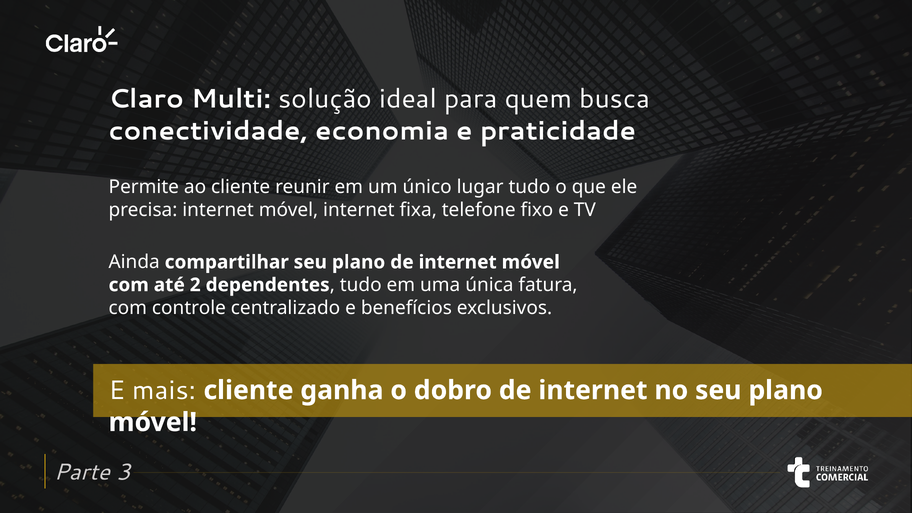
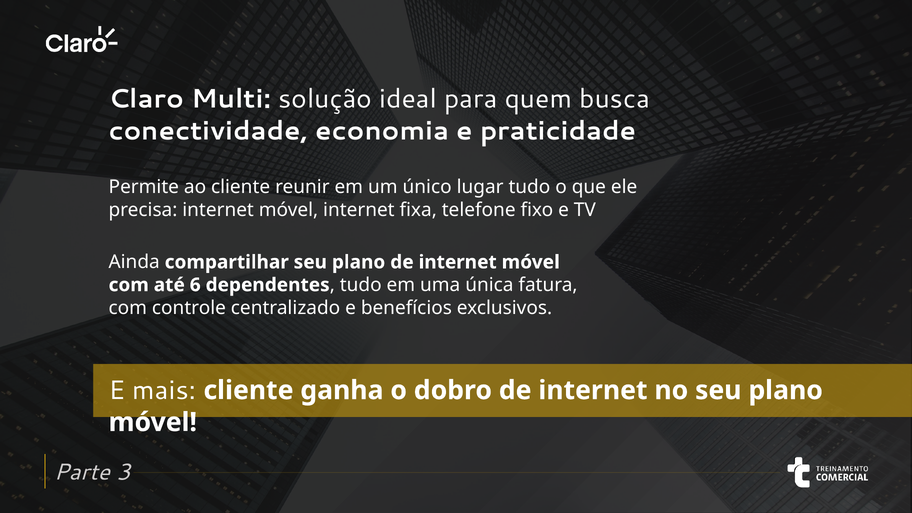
2: 2 -> 6
